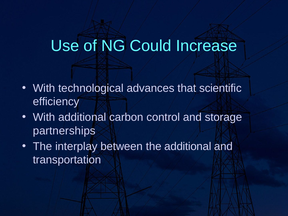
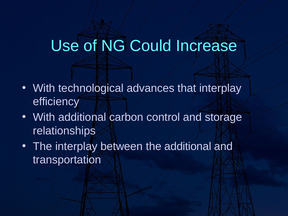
that scientific: scientific -> interplay
partnerships: partnerships -> relationships
